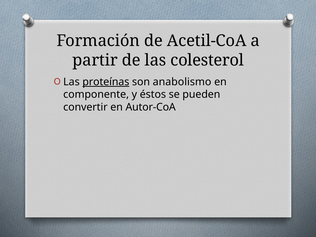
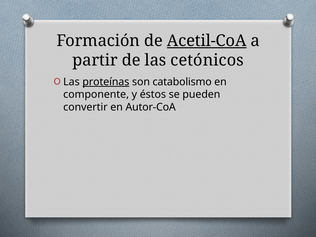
Acetil-CoA underline: none -> present
colesterol: colesterol -> cetónicos
anabolismo: anabolismo -> catabolismo
